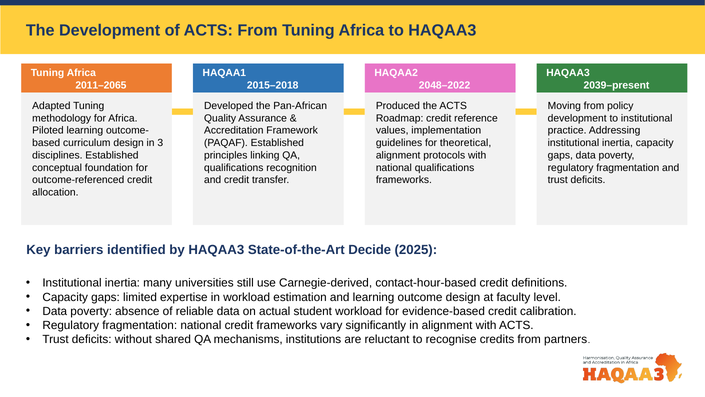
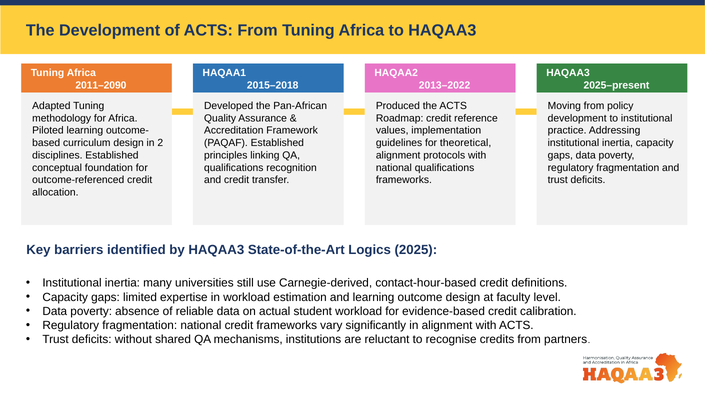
2011–2065: 2011–2065 -> 2011–2090
2048–2022: 2048–2022 -> 2013–2022
2039–present: 2039–present -> 2025–present
3: 3 -> 2
Decide: Decide -> Logics
